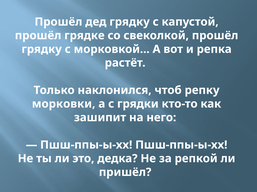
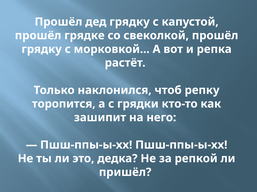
морковки: морковки -> торопится
